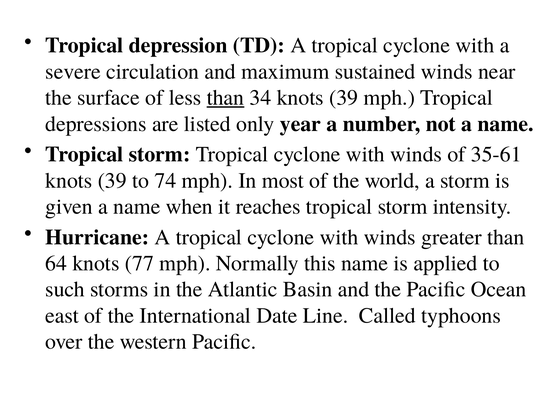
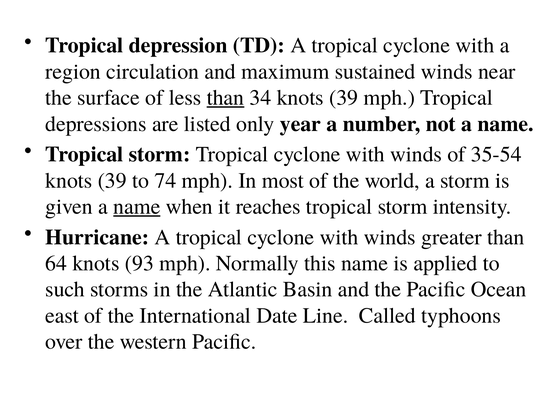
severe: severe -> region
35-61: 35-61 -> 35-54
name at (137, 207) underline: none -> present
77: 77 -> 93
